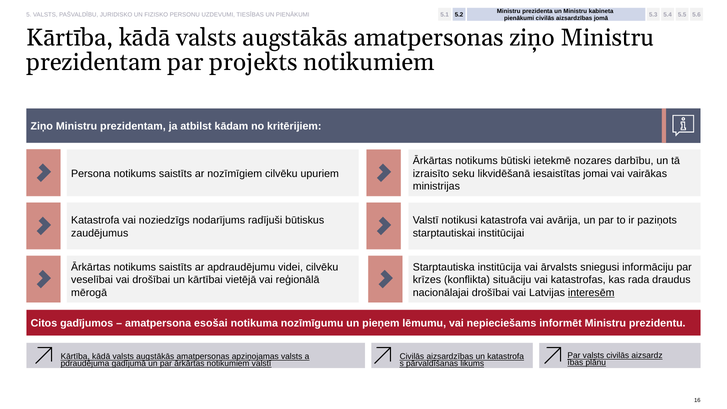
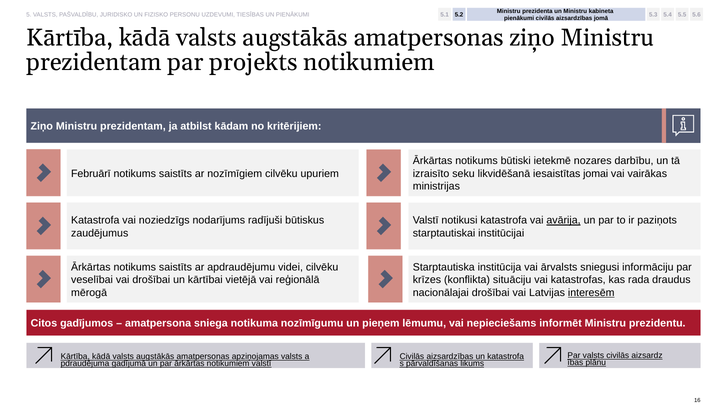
Persona: Persona -> Februārī
avārija underline: none -> present
esošai: esošai -> sniega
